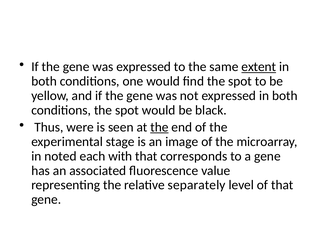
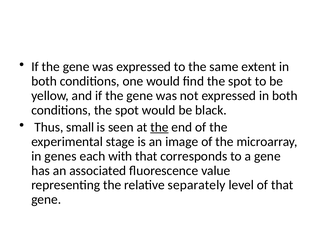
extent underline: present -> none
were: were -> small
noted: noted -> genes
